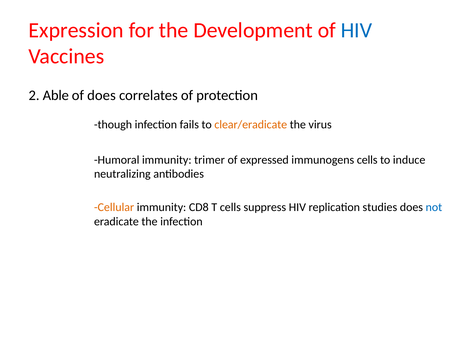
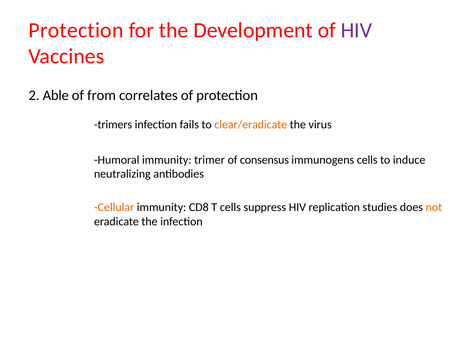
Expression at (76, 30): Expression -> Protection
HIV at (356, 30) colour: blue -> purple
of does: does -> from
though: though -> trimers
expressed: expressed -> consensus
not colour: blue -> orange
